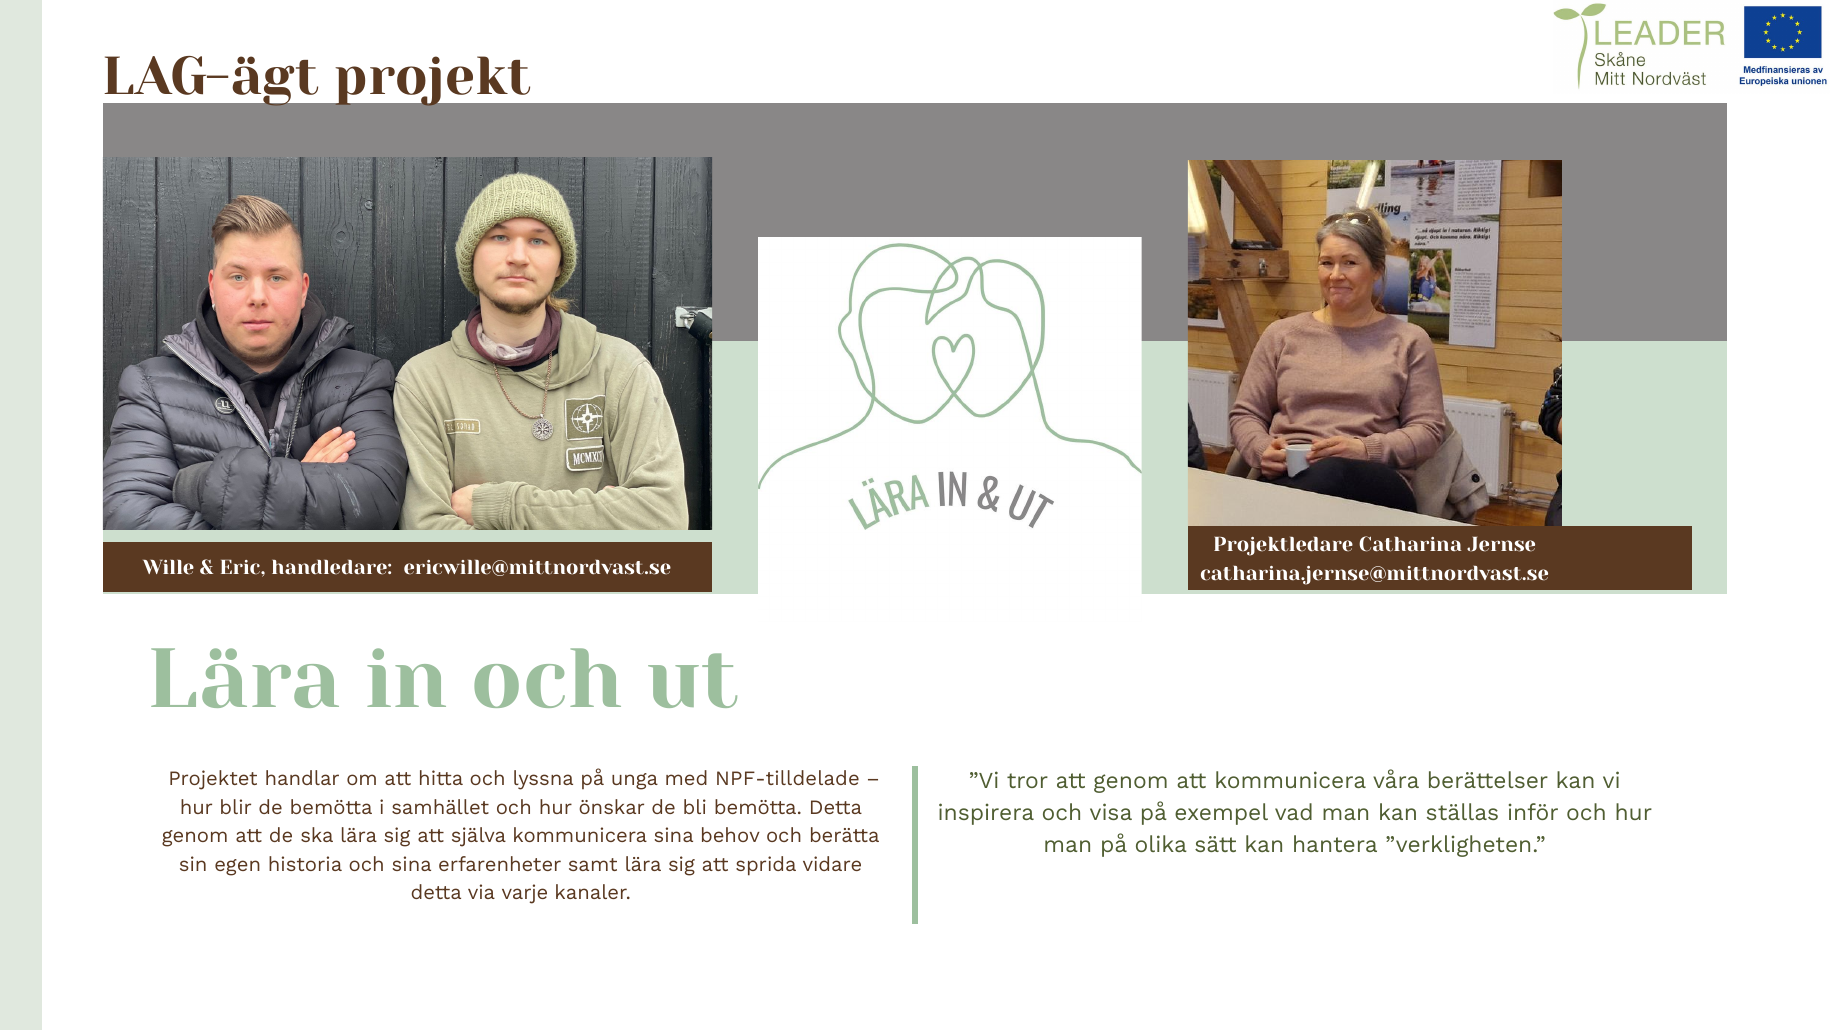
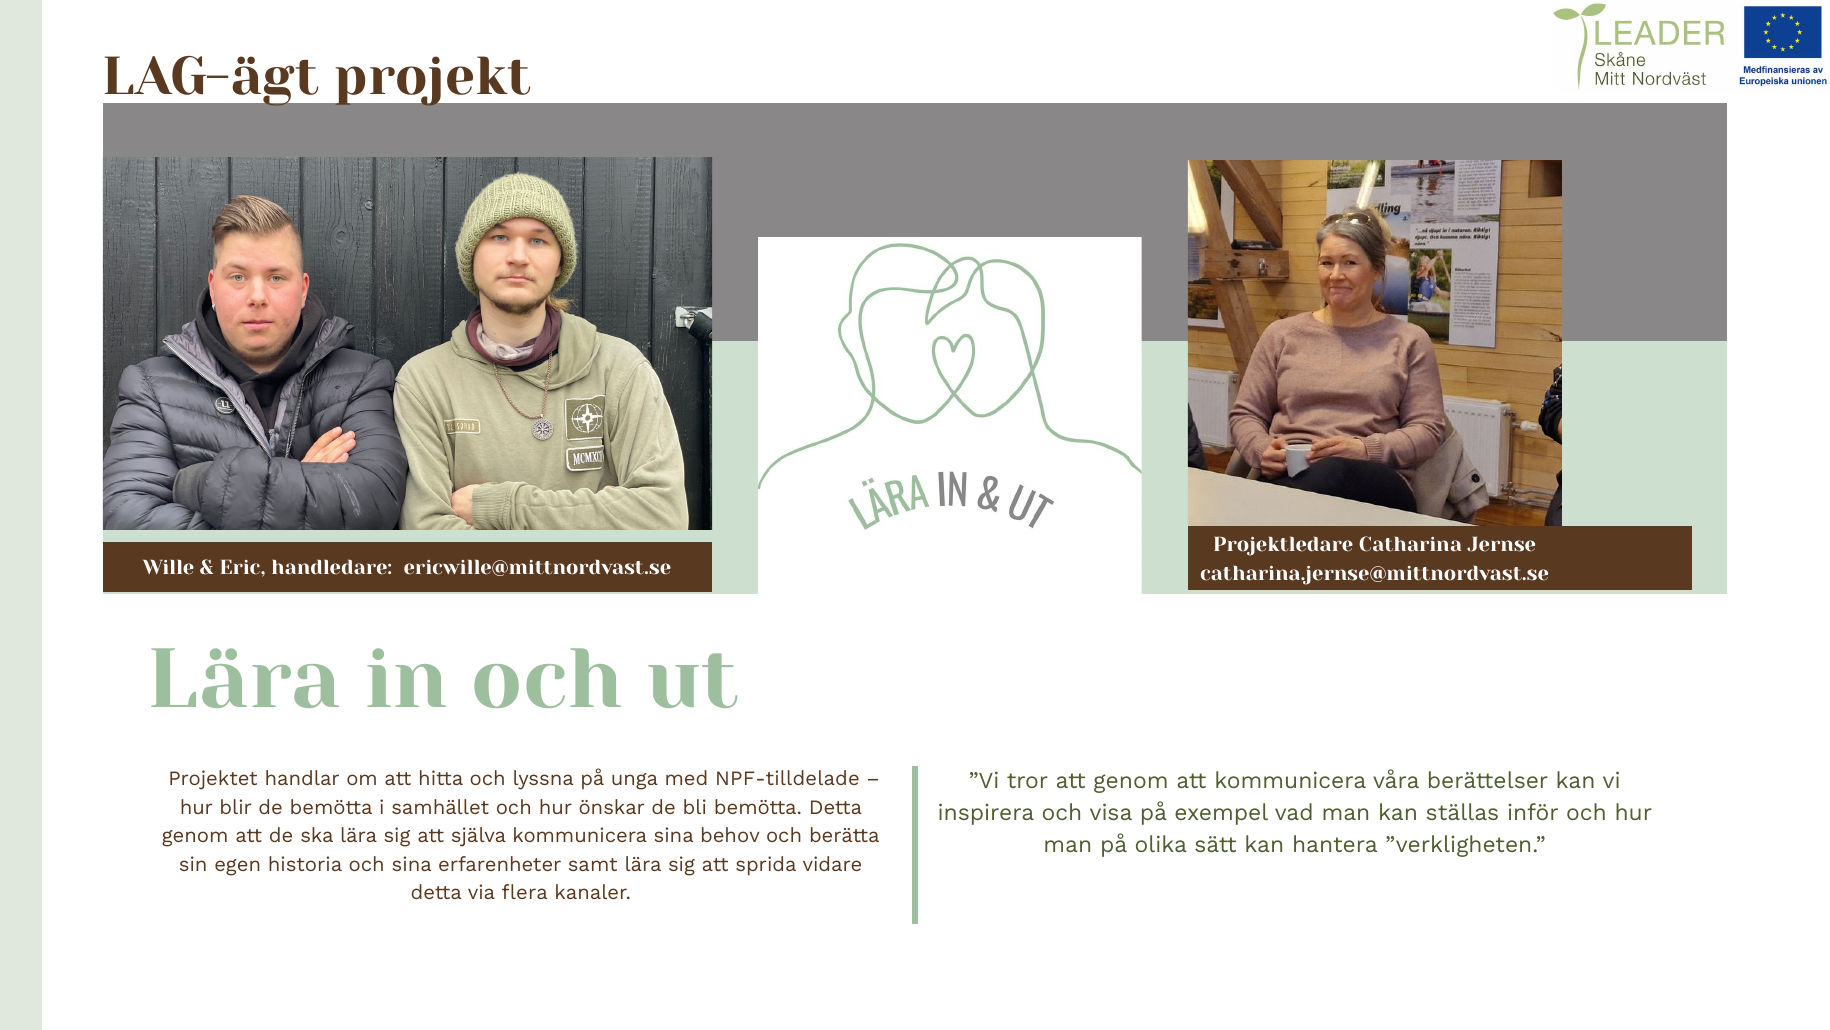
varje: varje -> flera
